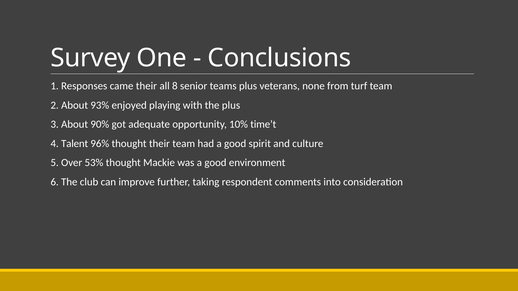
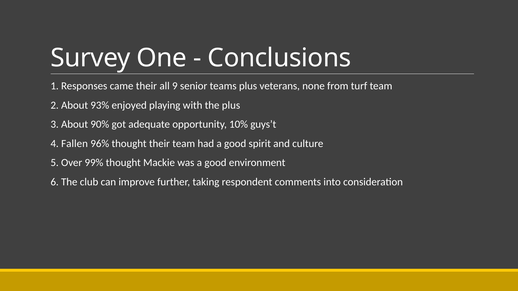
8: 8 -> 9
time’t: time’t -> guys’t
Talent: Talent -> Fallen
53%: 53% -> 99%
